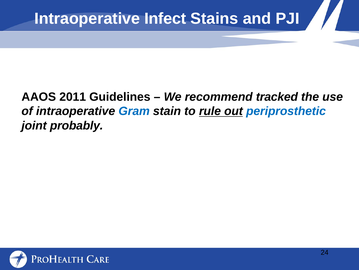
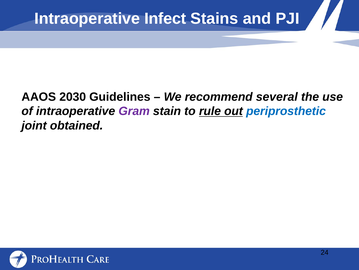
2011: 2011 -> 2030
tracked: tracked -> several
Gram colour: blue -> purple
probably: probably -> obtained
